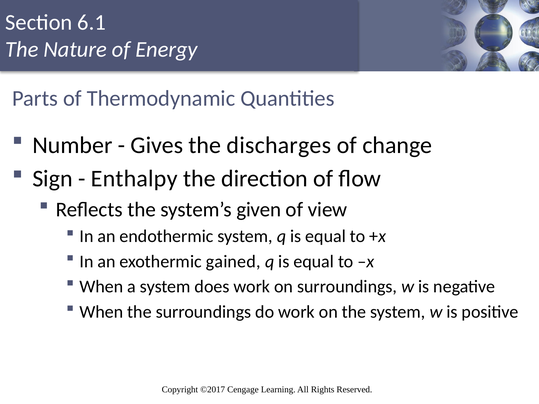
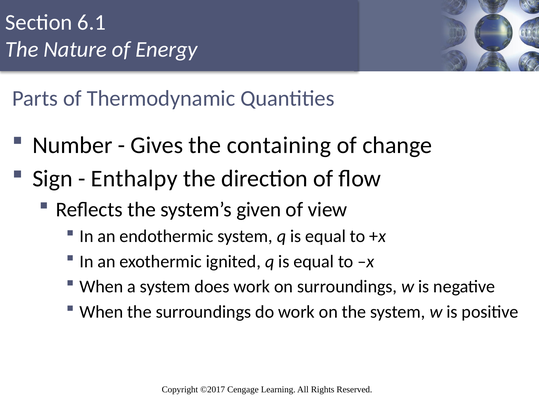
discharges: discharges -> containing
gained: gained -> ignited
